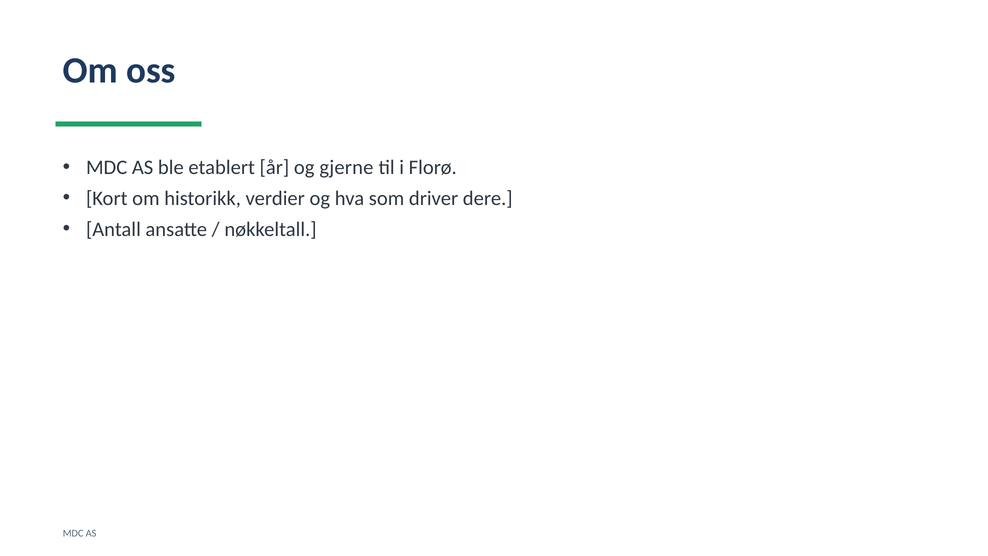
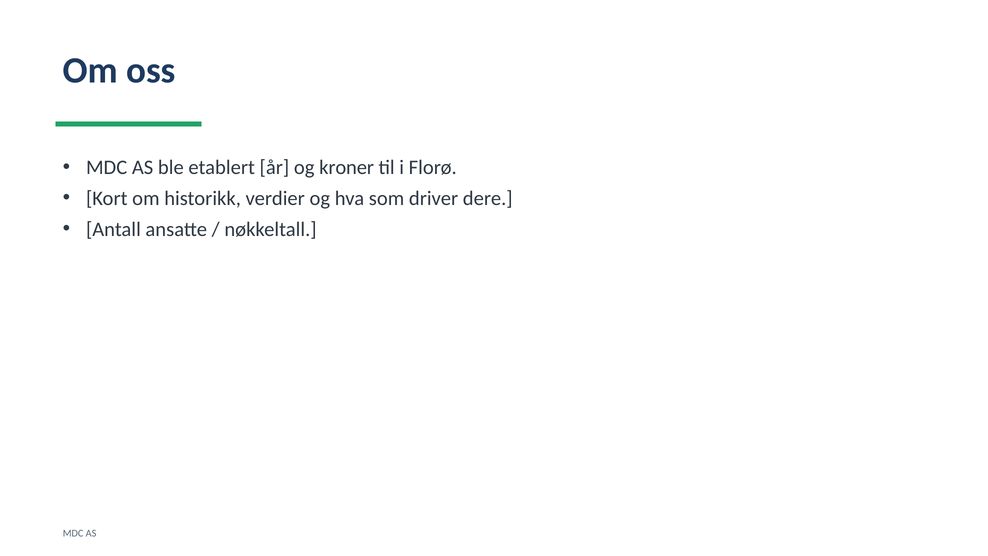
gjerne: gjerne -> kroner
